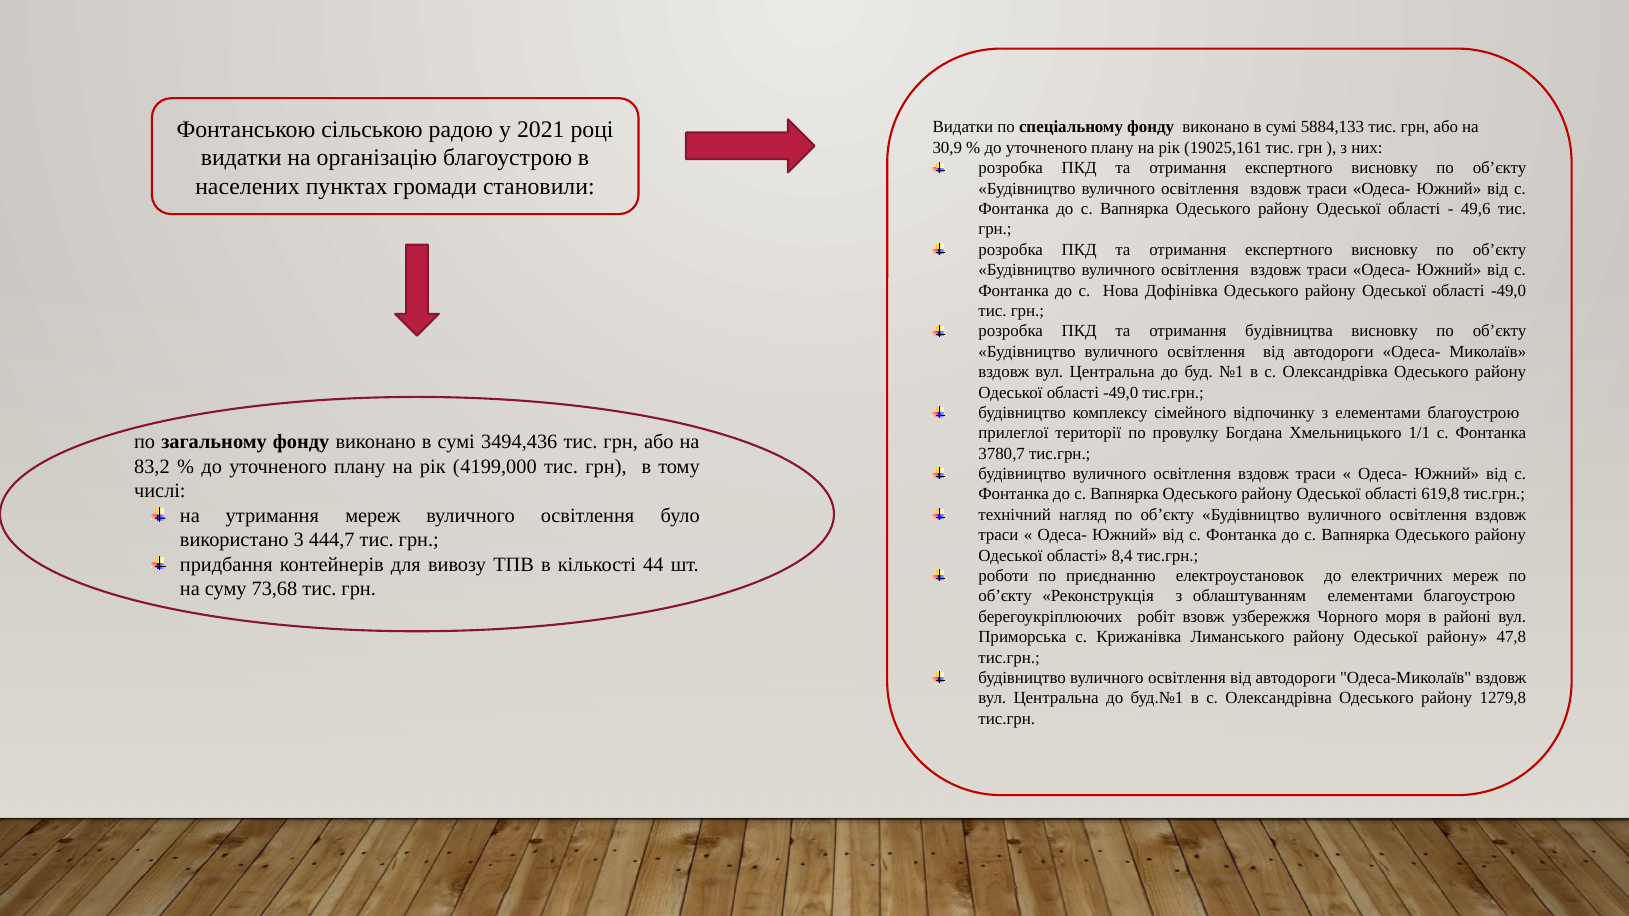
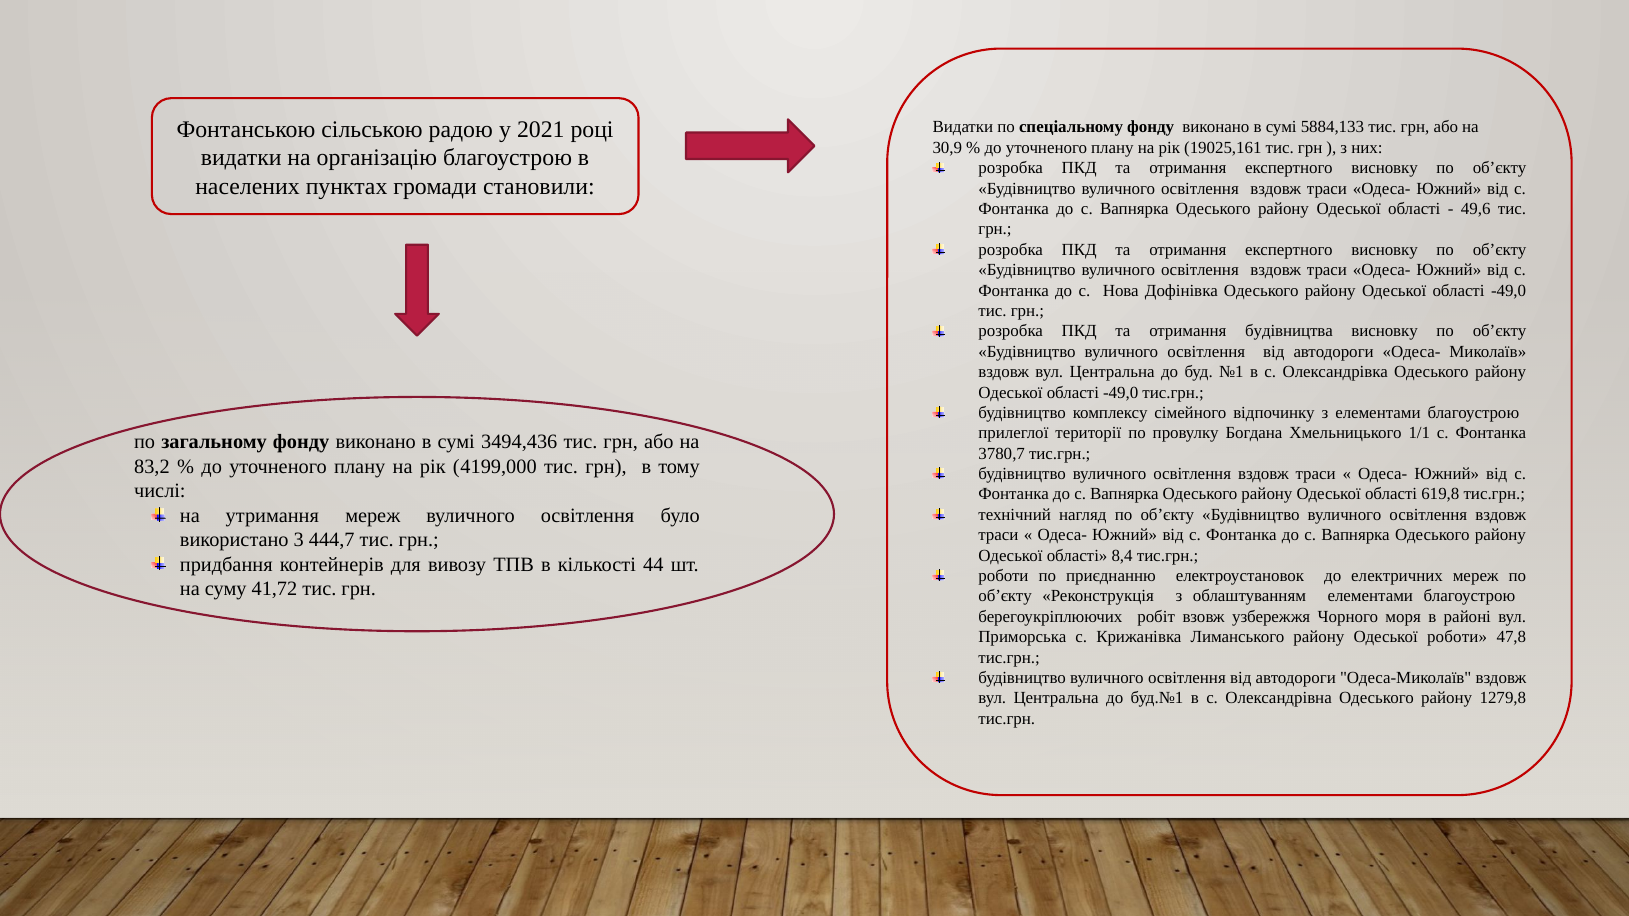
73,68: 73,68 -> 41,72
Одеської району: району -> роботи
